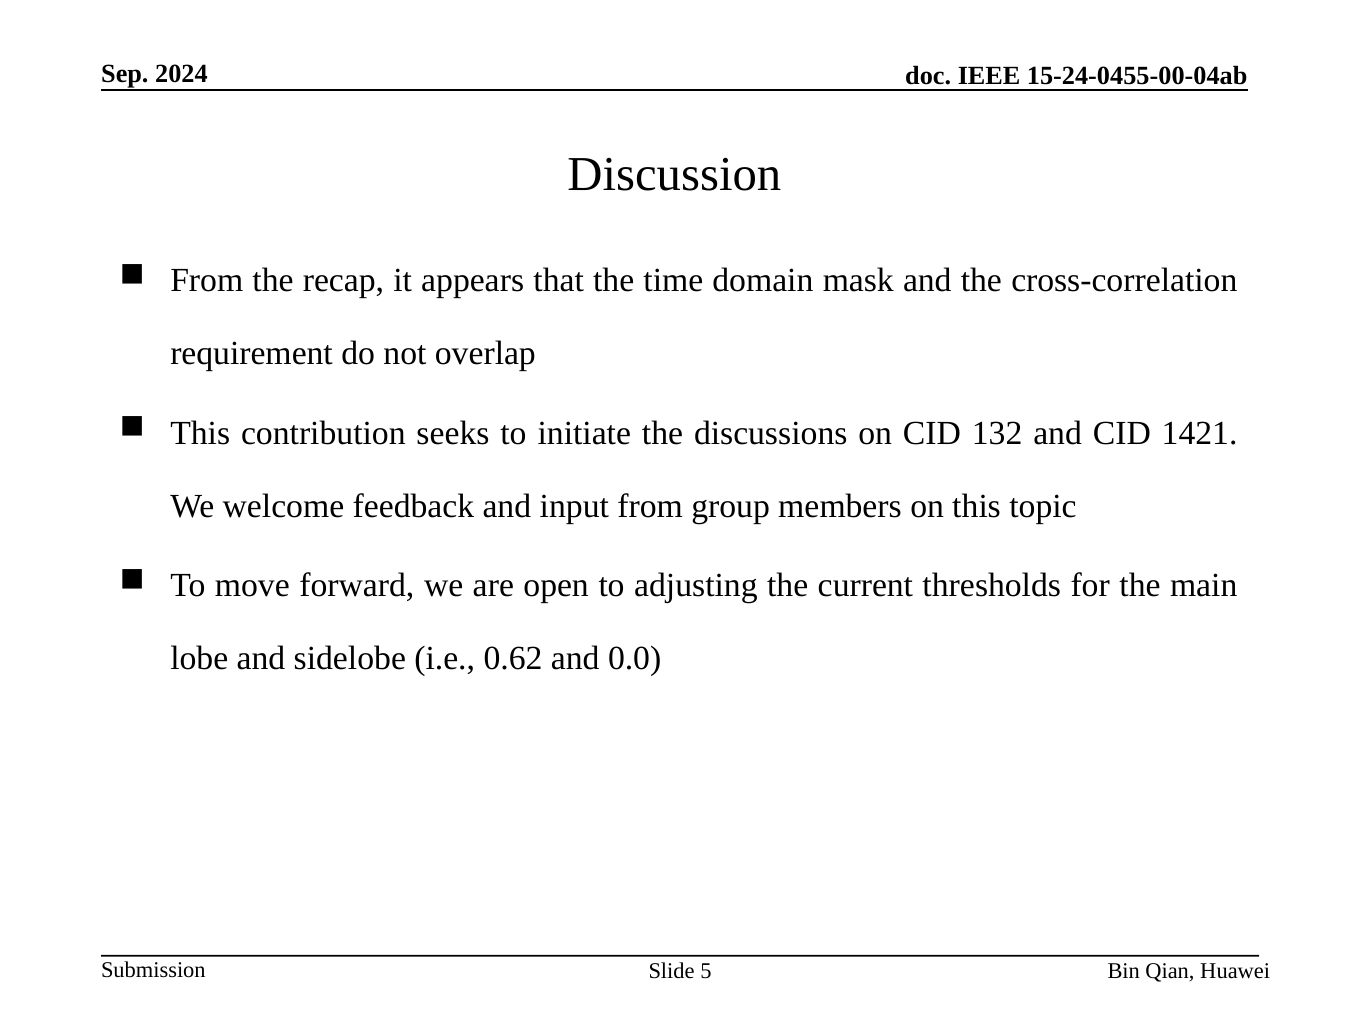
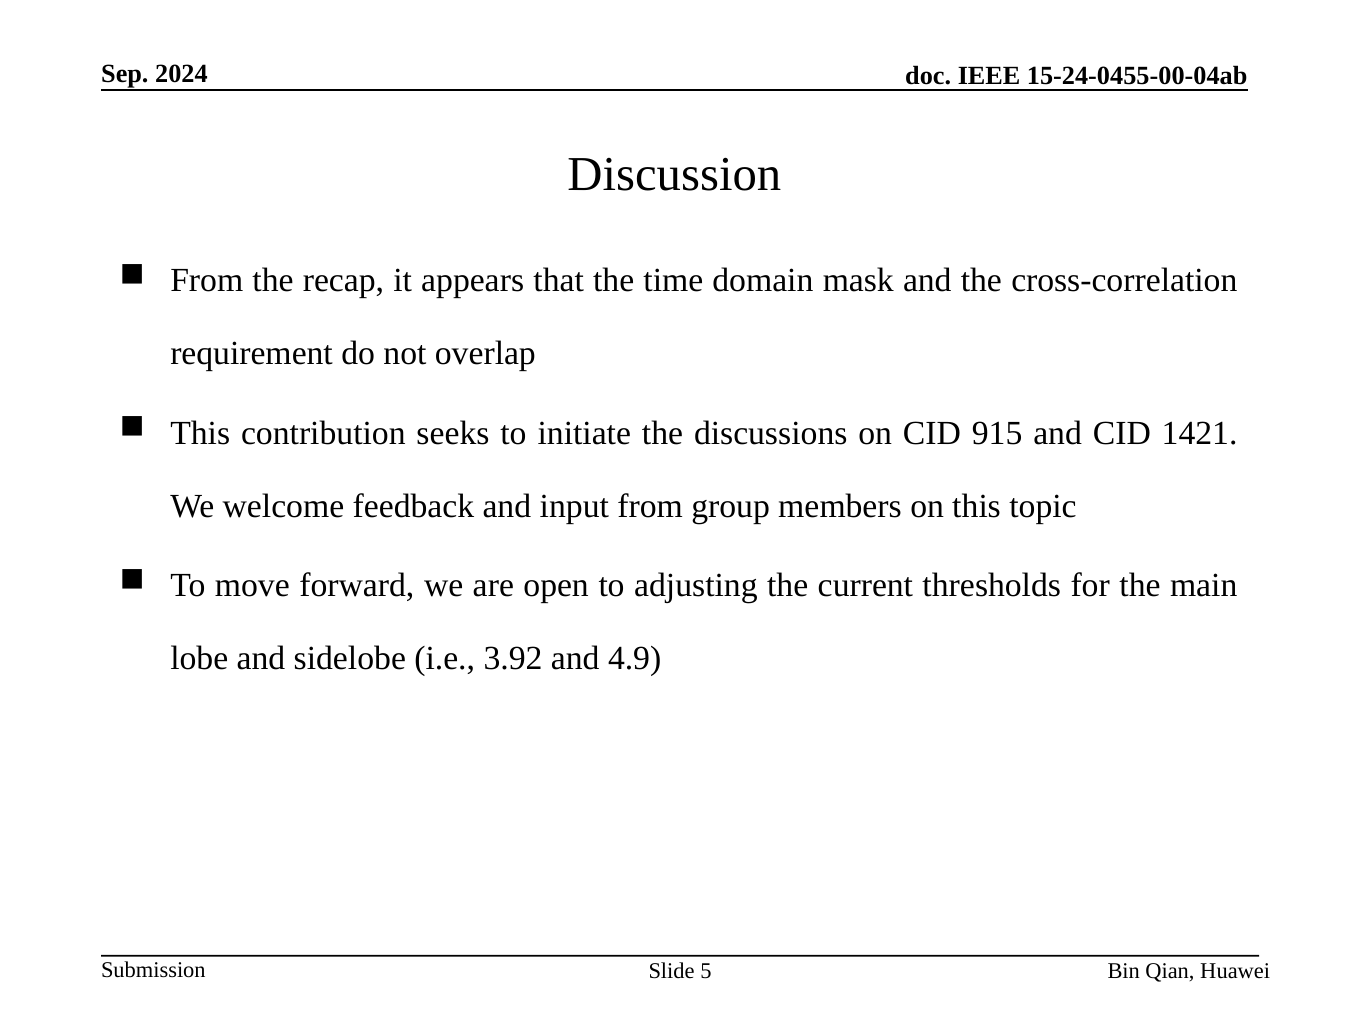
132: 132 -> 915
0.62: 0.62 -> 3.92
0.0: 0.0 -> 4.9
